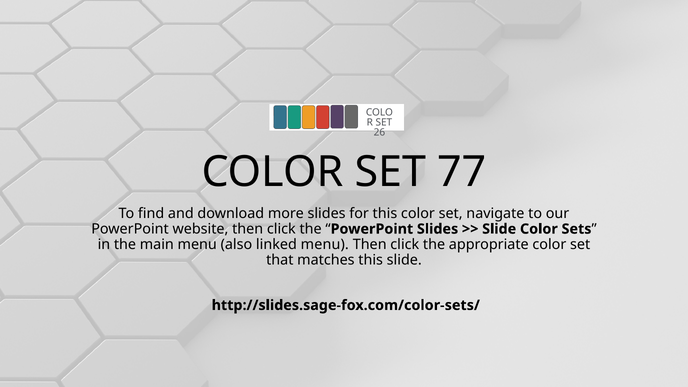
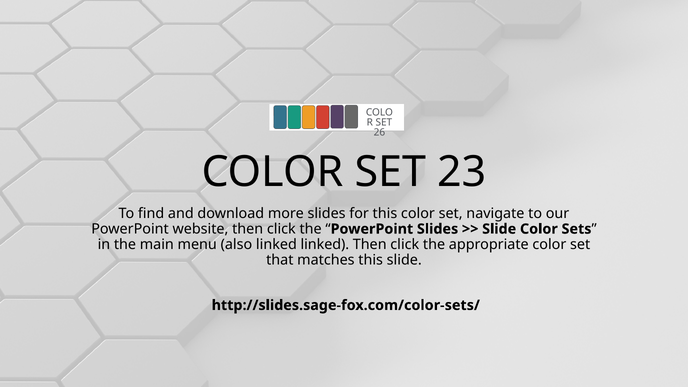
77: 77 -> 23
linked menu: menu -> linked
